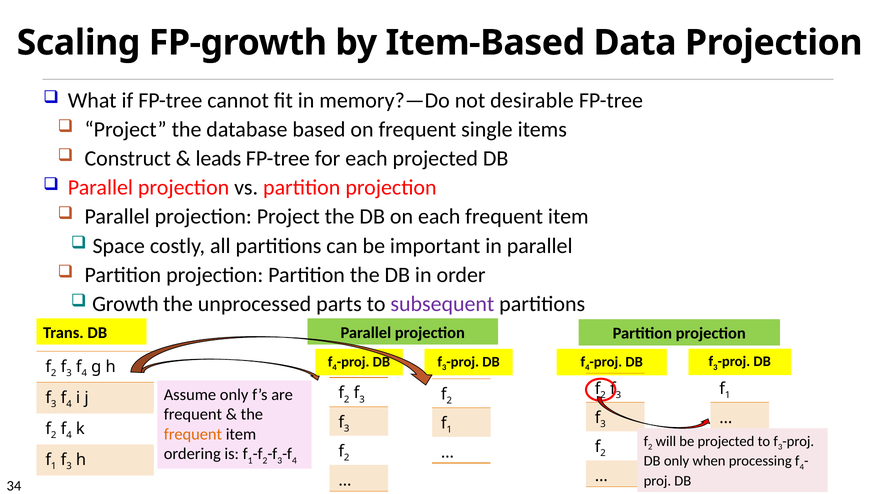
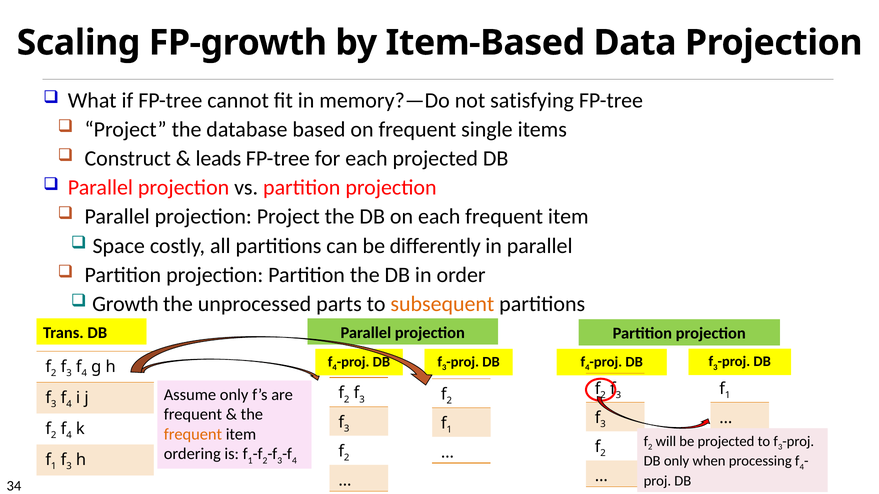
desirable: desirable -> satisfying
important: important -> differently
subsequent colour: purple -> orange
